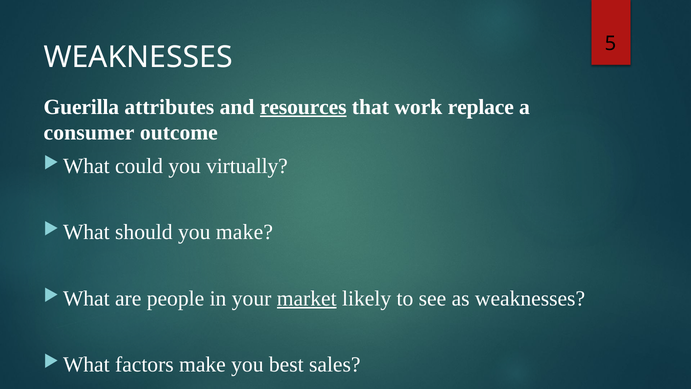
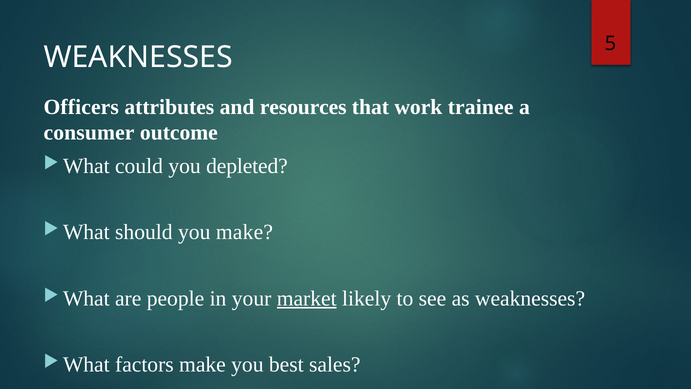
Guerilla: Guerilla -> Officers
resources underline: present -> none
replace: replace -> trainee
virtually: virtually -> depleted
